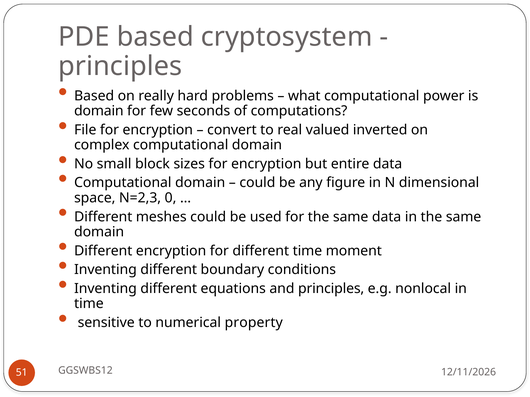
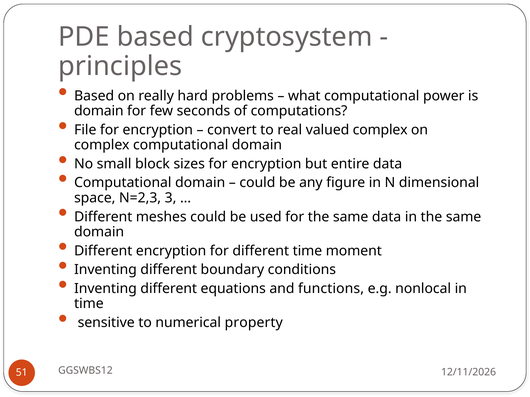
valued inverted: inverted -> complex
0: 0 -> 3
and principles: principles -> functions
